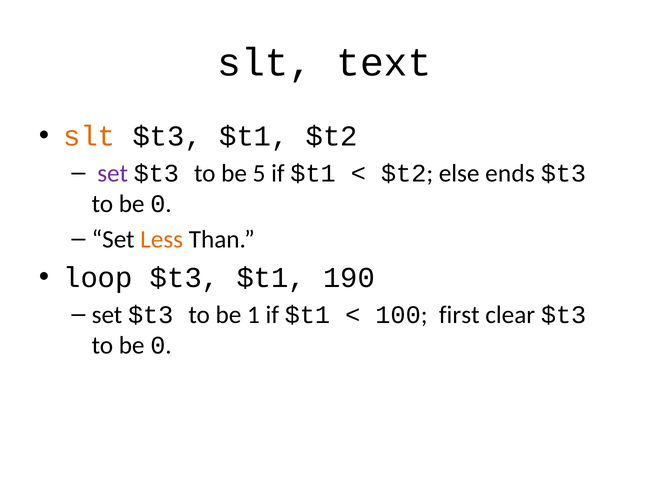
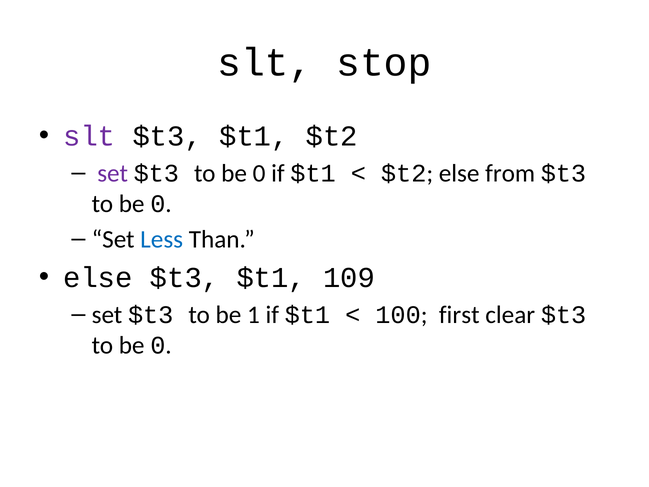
text: text -> stop
slt at (89, 136) colour: orange -> purple
5 at (259, 173): 5 -> 0
ends: ends -> from
Less colour: orange -> blue
loop at (98, 278): loop -> else
190: 190 -> 109
